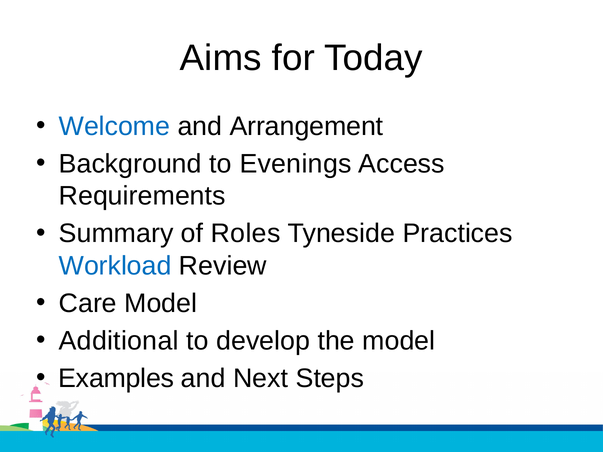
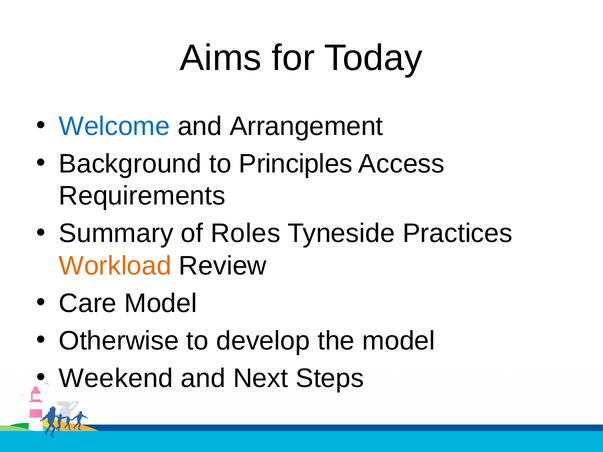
Evenings: Evenings -> Principles
Workload colour: blue -> orange
Additional: Additional -> Otherwise
Examples: Examples -> Weekend
